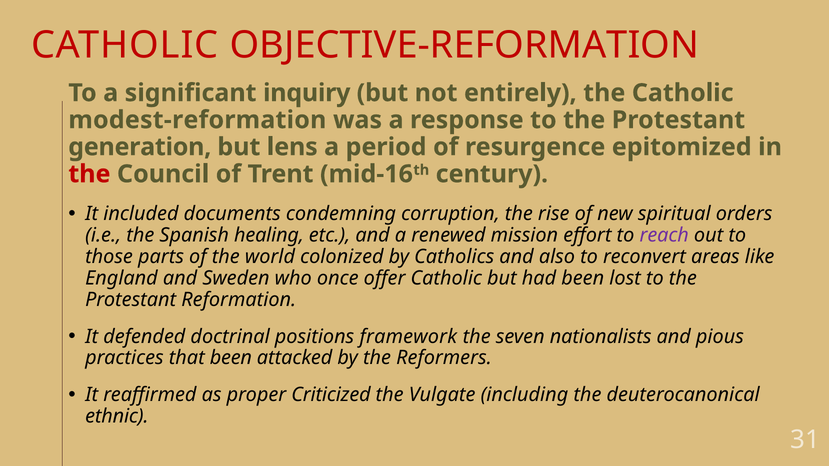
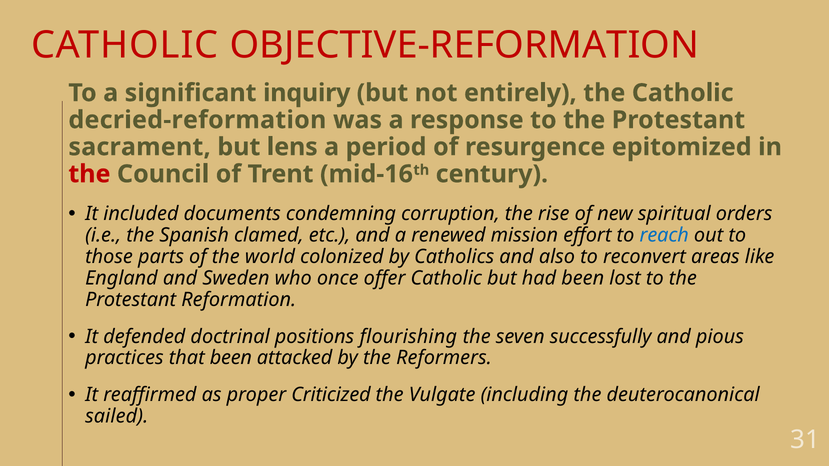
modest-reformation: modest-reformation -> decried-reformation
generation: generation -> sacrament
healing: healing -> clamed
reach colour: purple -> blue
framework: framework -> flourishing
nationalists: nationalists -> successfully
ethnic: ethnic -> sailed
